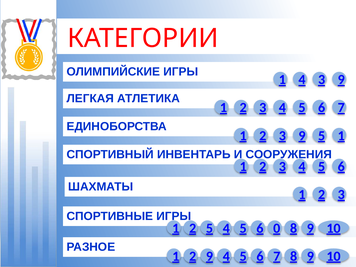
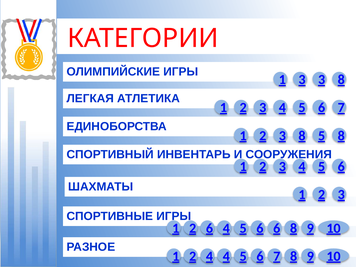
1 4: 4 -> 3
9 at (341, 80): 9 -> 8
2 3 9: 9 -> 8
5 1: 1 -> 8
2 5: 5 -> 6
6 0: 0 -> 6
2 9: 9 -> 4
